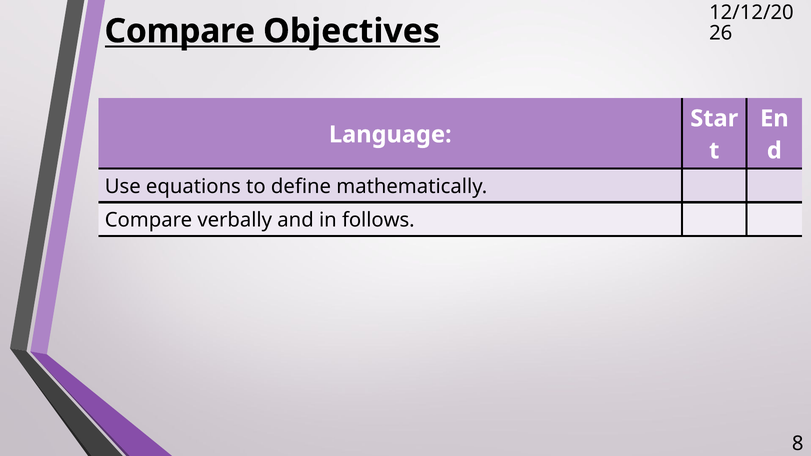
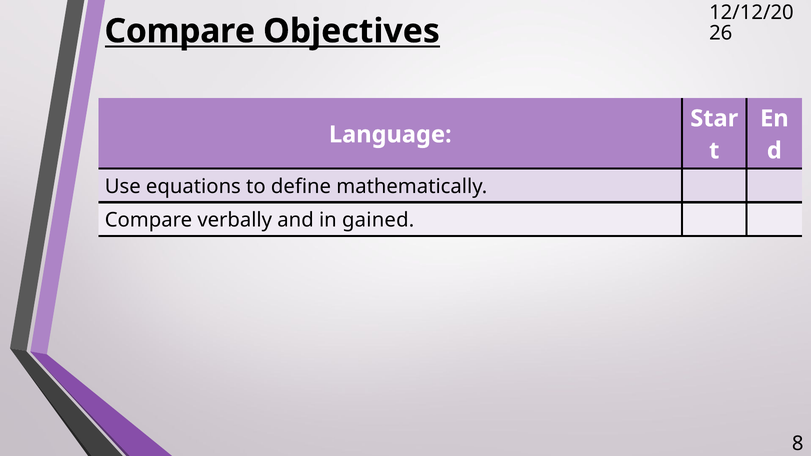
follows: follows -> gained
